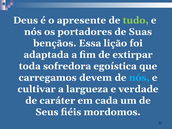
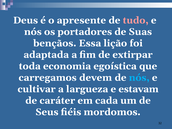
tudo colour: light green -> pink
sofredora: sofredora -> economia
verdade: verdade -> estavam
